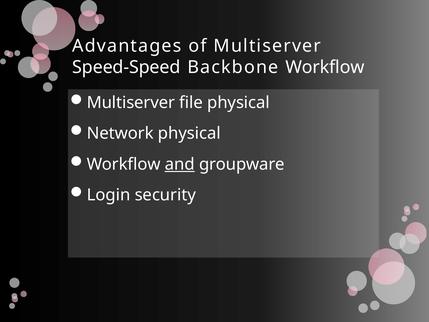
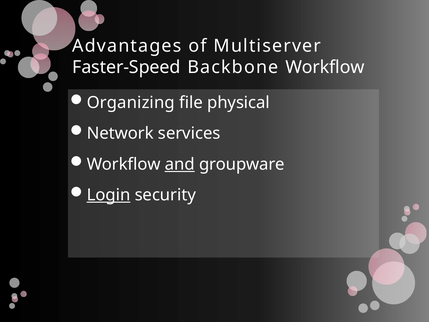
Speed-Speed: Speed-Speed -> Faster-Speed
Multiserver at (131, 103): Multiserver -> Organizing
Network physical: physical -> services
Login underline: none -> present
